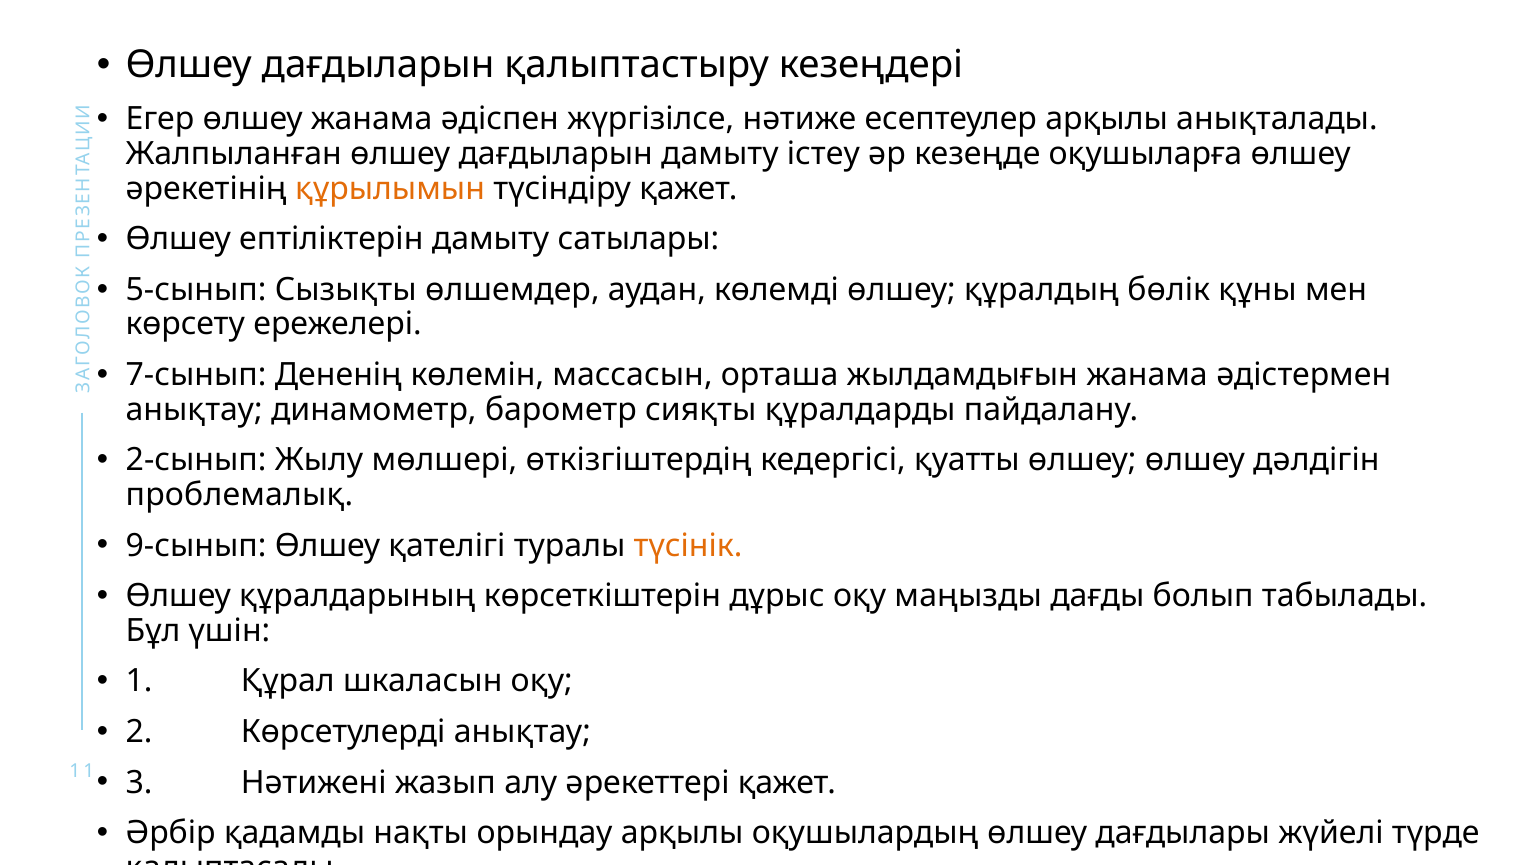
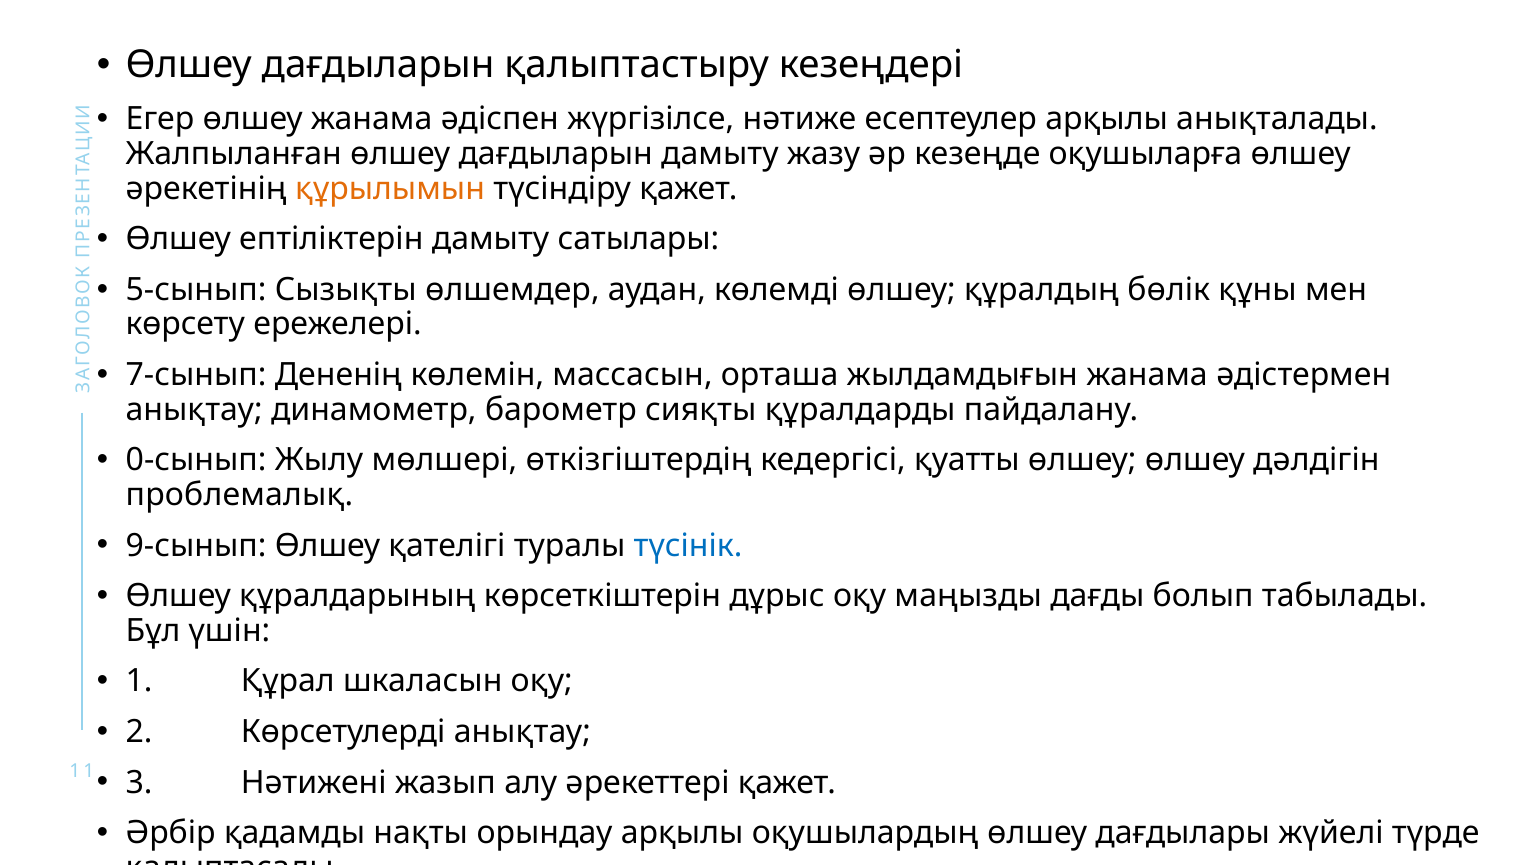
істеу: істеу -> жазу
2-сынып: 2-сынып -> 0-сынып
түсінік colour: orange -> blue
